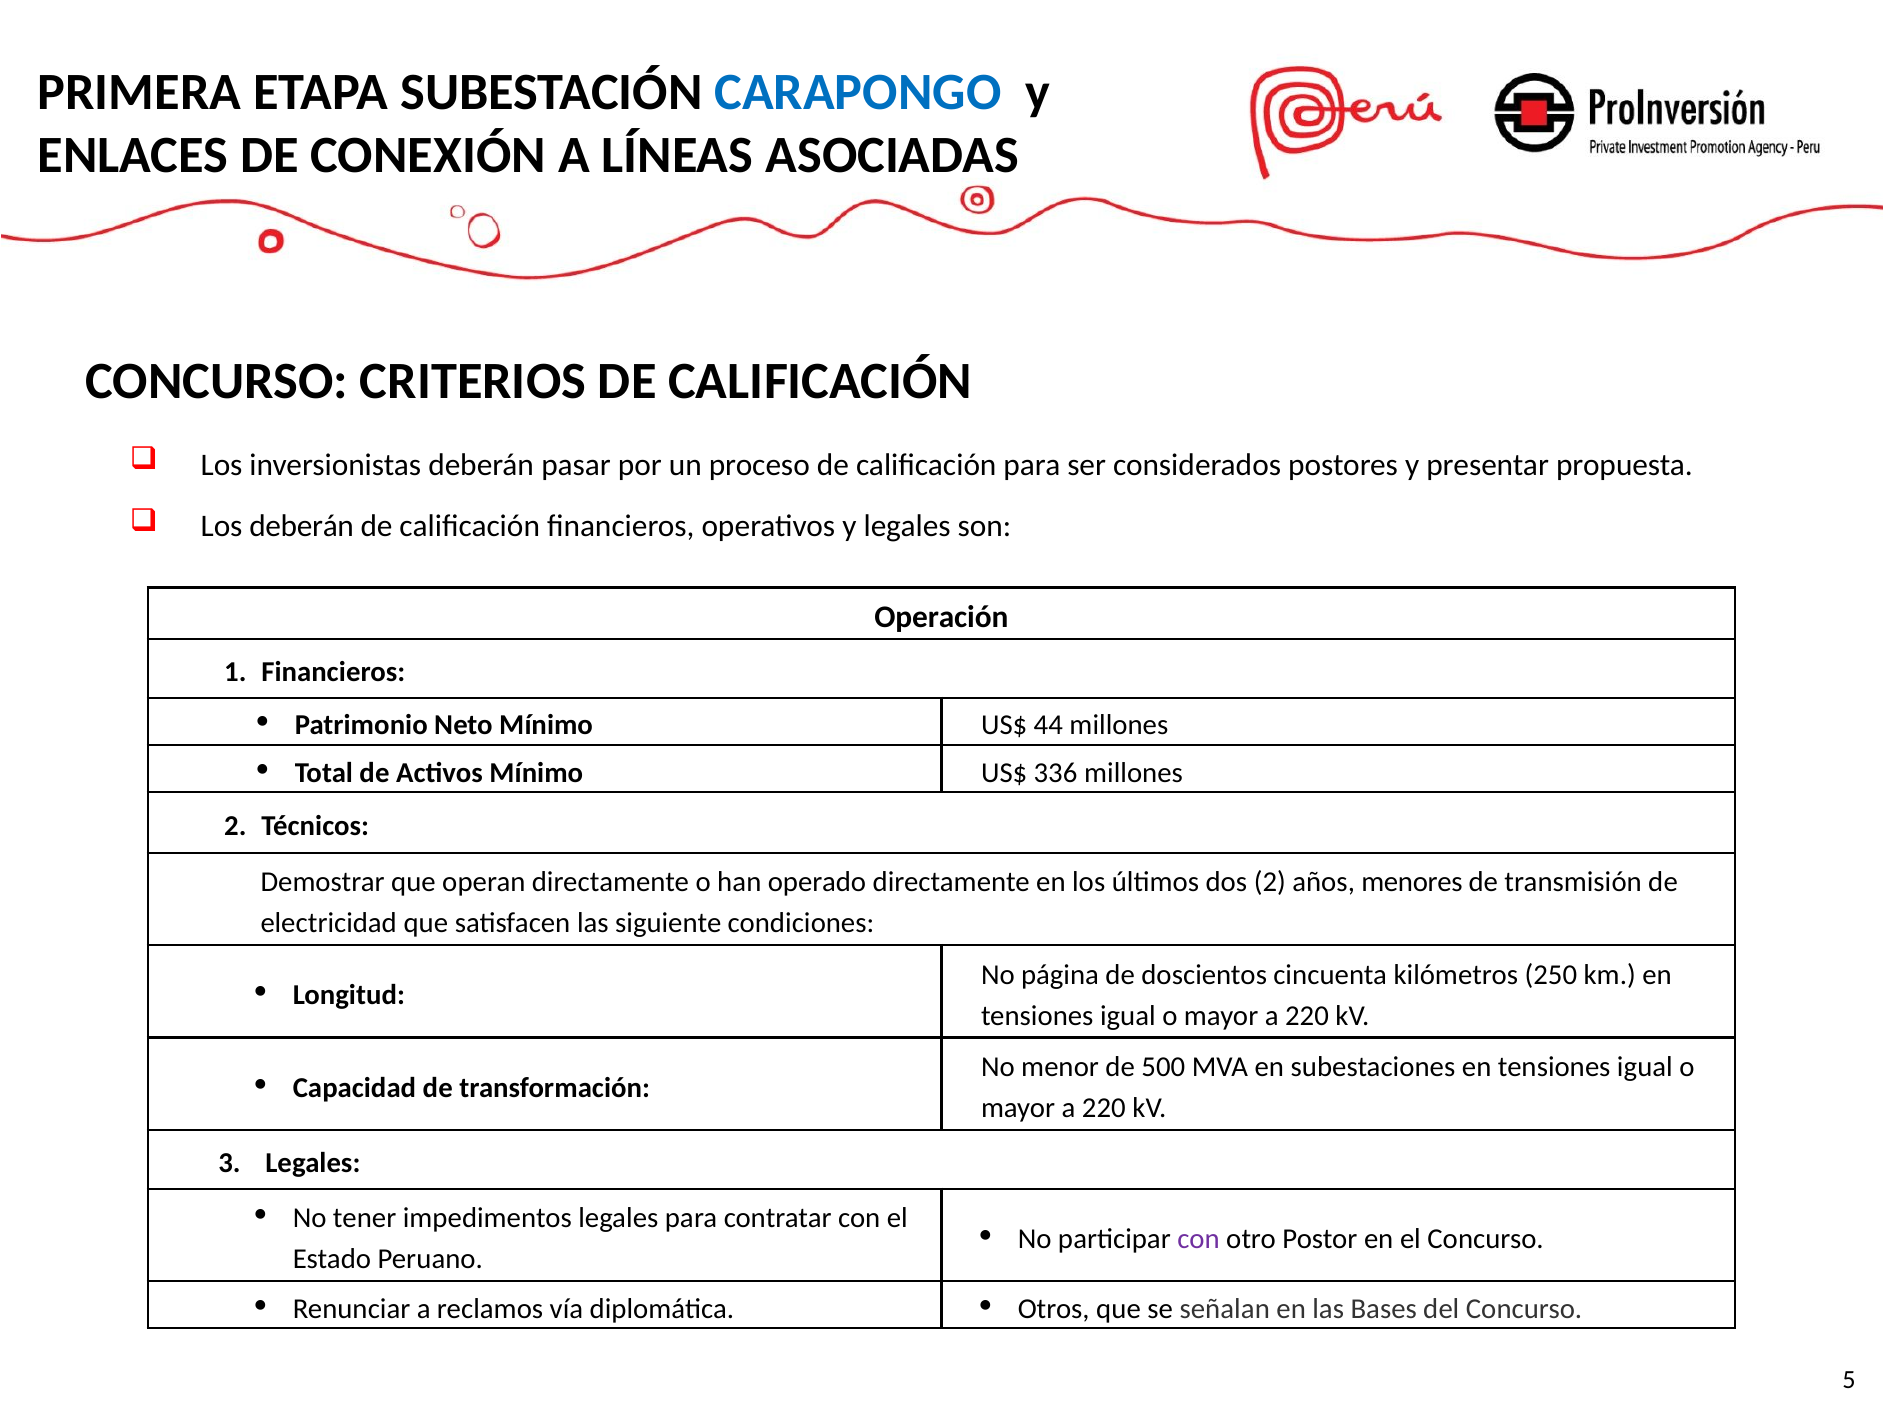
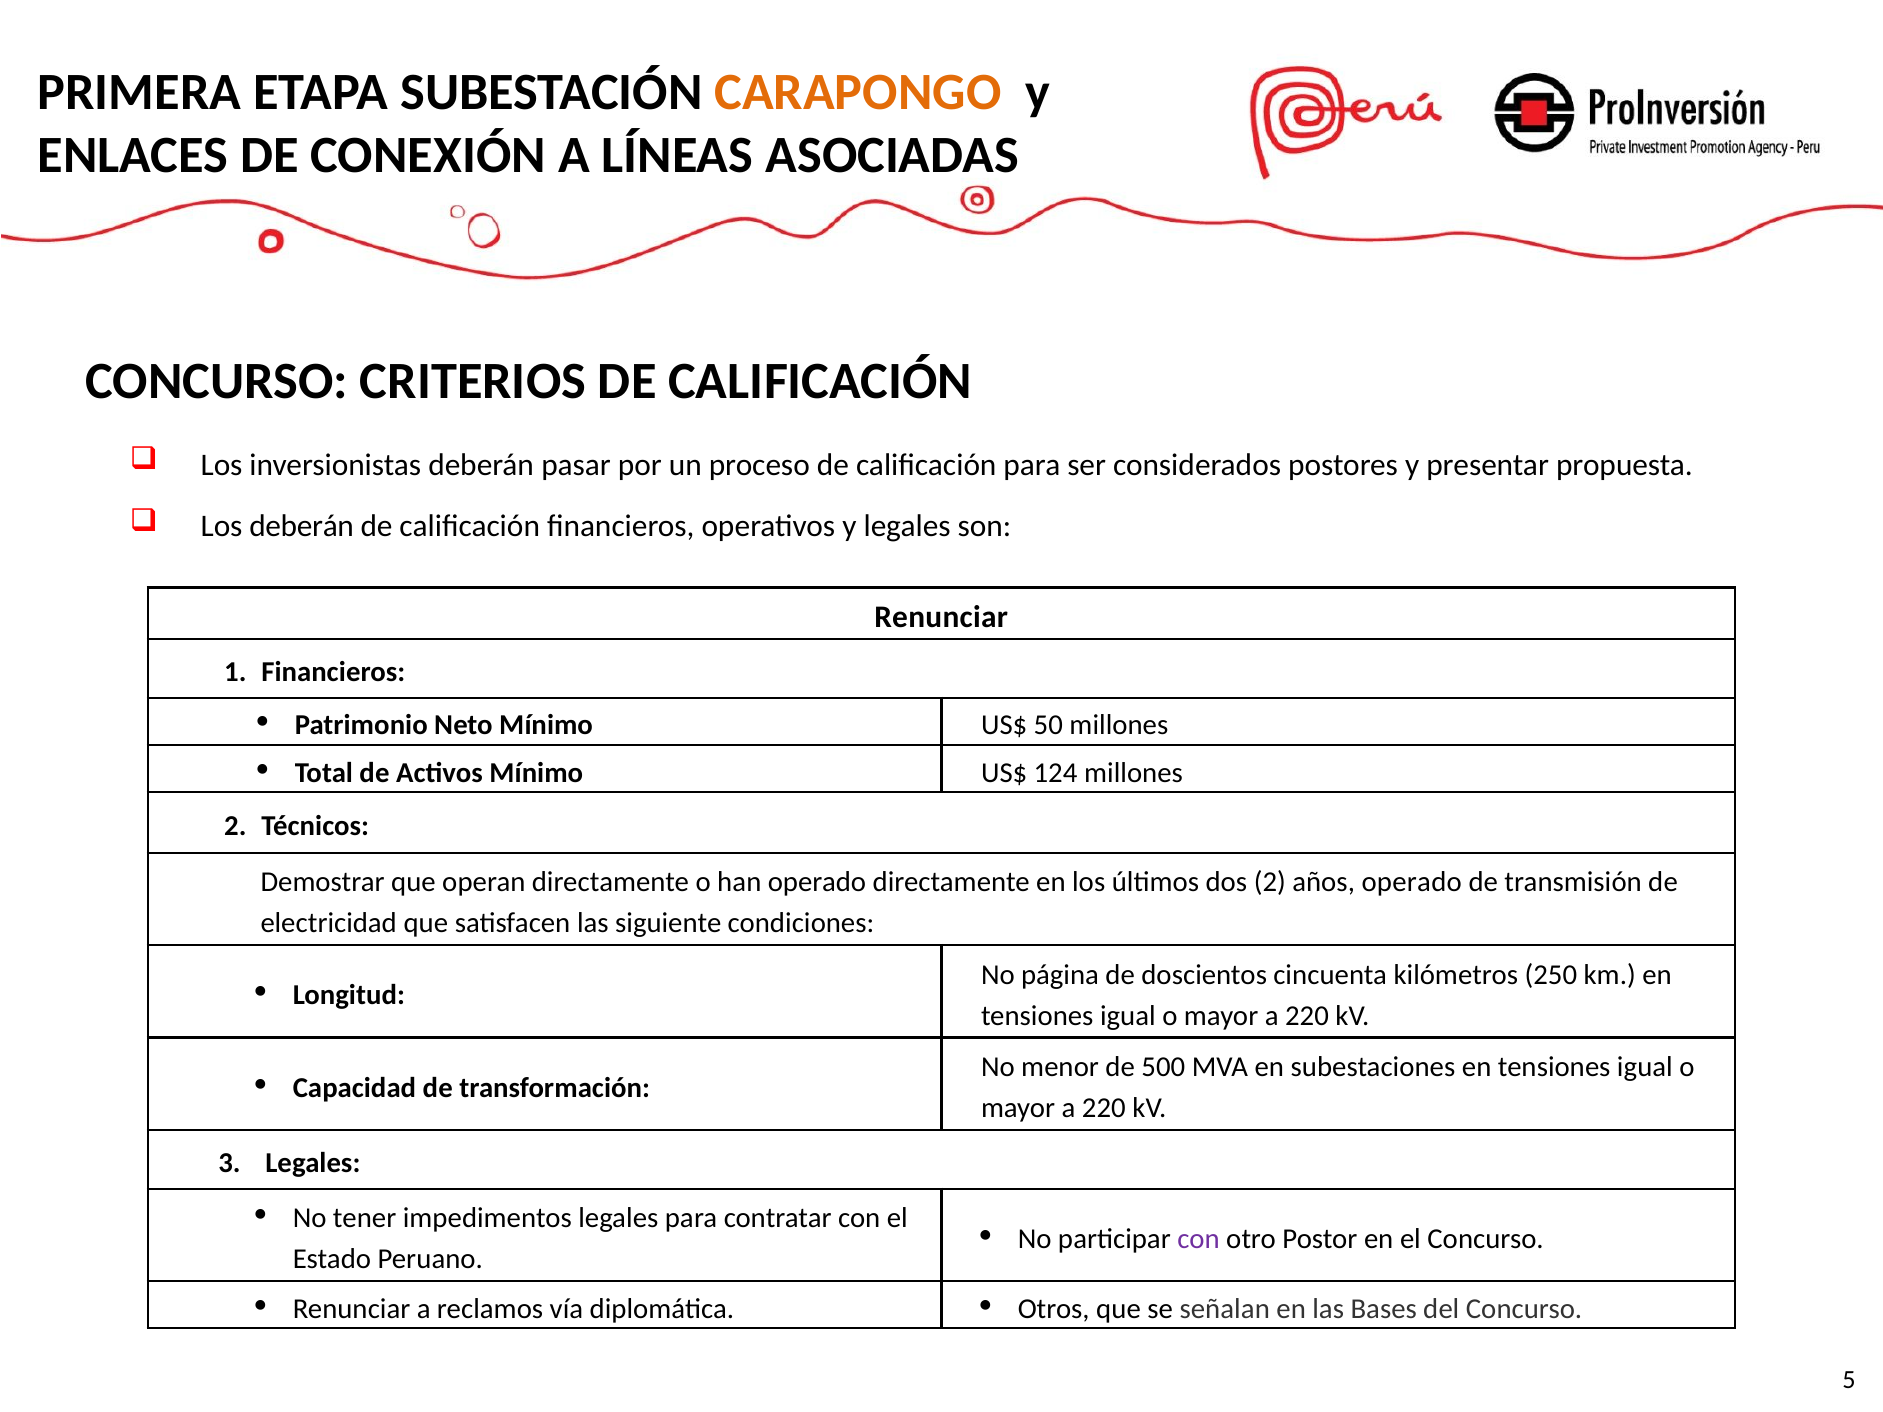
CARAPONGO colour: blue -> orange
Operación at (941, 617): Operación -> Renunciar
44: 44 -> 50
336: 336 -> 124
años menores: menores -> operado
